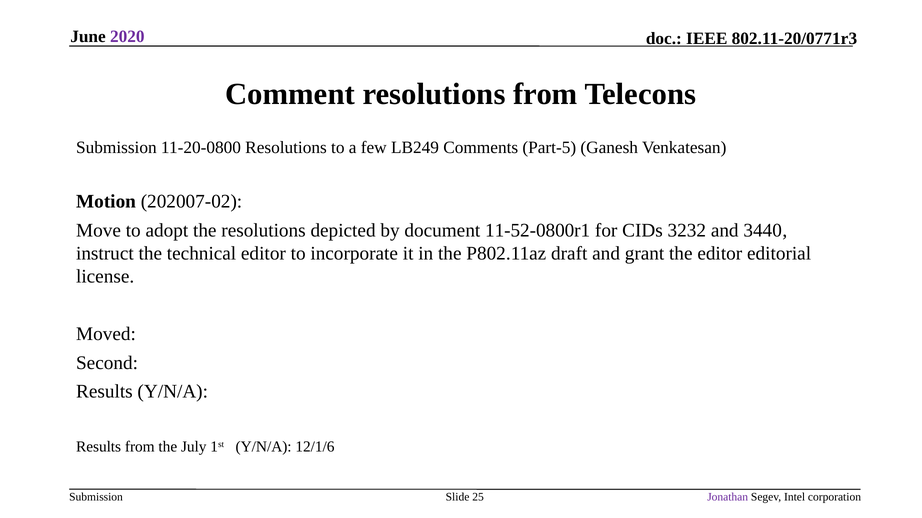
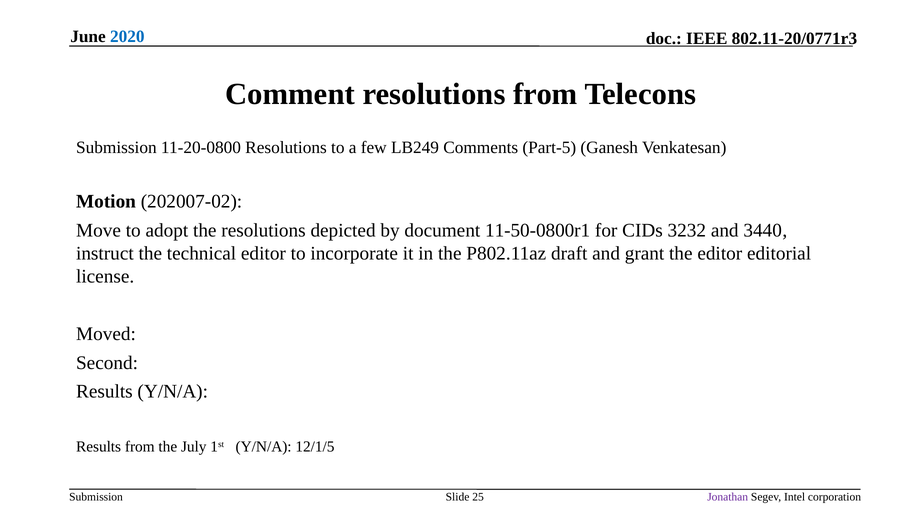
2020 colour: purple -> blue
11-52-0800r1: 11-52-0800r1 -> 11-50-0800r1
12/1/6: 12/1/6 -> 12/1/5
